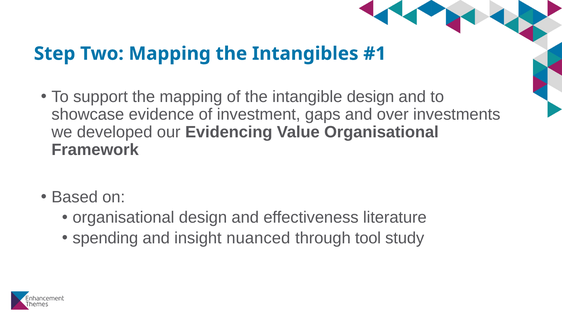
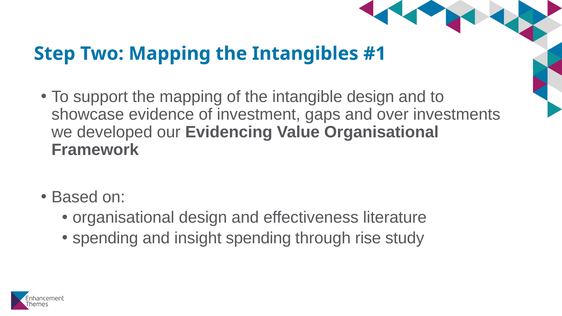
insight nuanced: nuanced -> spending
tool: tool -> rise
